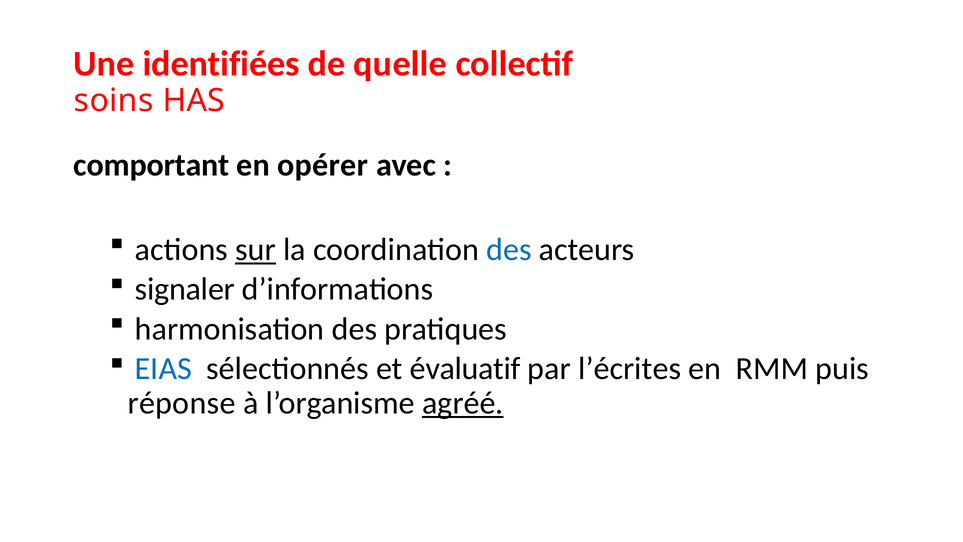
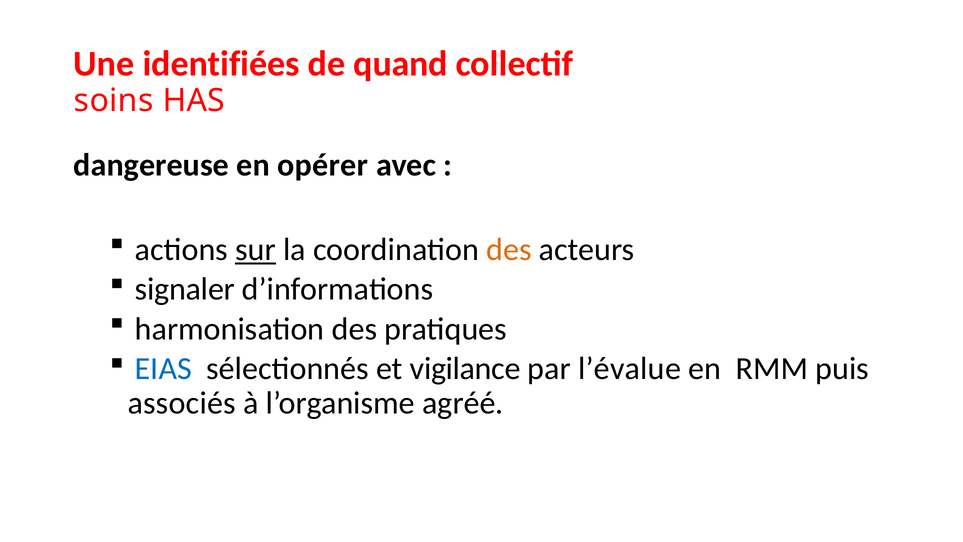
quelle: quelle -> quand
comportant: comportant -> dangereuse
des at (509, 249) colour: blue -> orange
évaluatif: évaluatif -> vigilance
l’écrites: l’écrites -> l’évalue
réponse: réponse -> associés
agréé underline: present -> none
